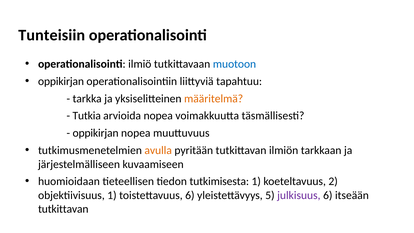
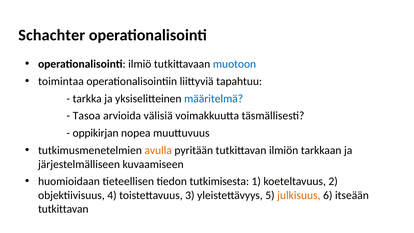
Tunteisiin: Tunteisiin -> Schachter
oppikirjan at (61, 81): oppikirjan -> toimintaa
määritelmä colour: orange -> blue
Tutkia: Tutkia -> Tasoa
arvioida nopea: nopea -> välisiä
objektiivisuus 1: 1 -> 4
toistettavuus 6: 6 -> 3
julkisuus colour: purple -> orange
